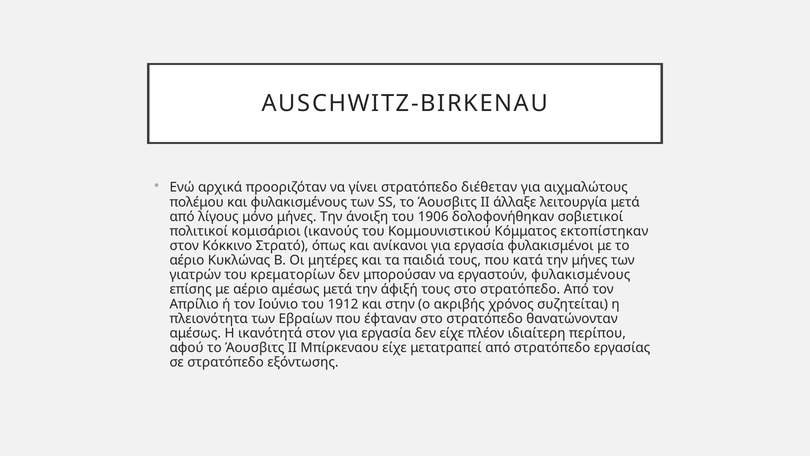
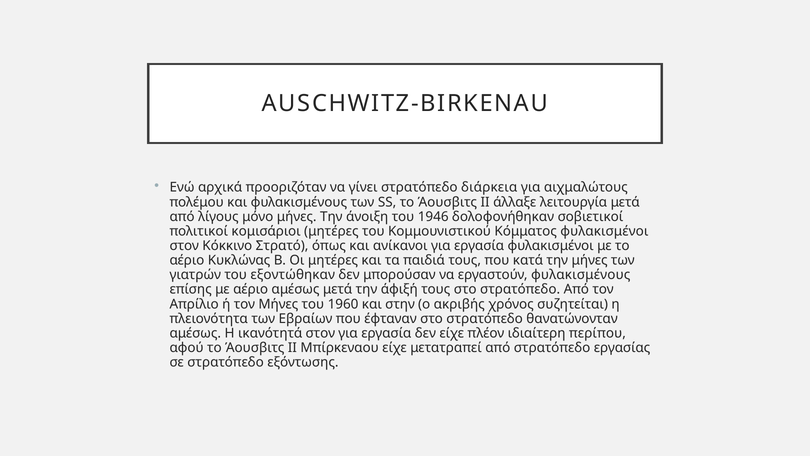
διέθεταν: διέθεταν -> διάρκεια
1906: 1906 -> 1946
κομισάριοι ικανούς: ικανούς -> μητέρες
Κόμματος εκτοπίστηκαν: εκτοπίστηκαν -> φυλακισμένοι
κρεματορίων: κρεματορίων -> εξοντώθηκαν
τον Ιούνιο: Ιούνιο -> Μήνες
1912: 1912 -> 1960
